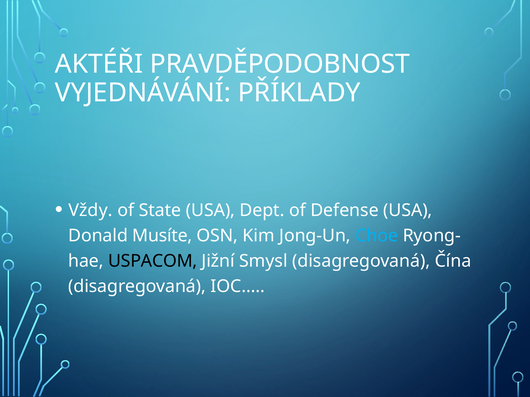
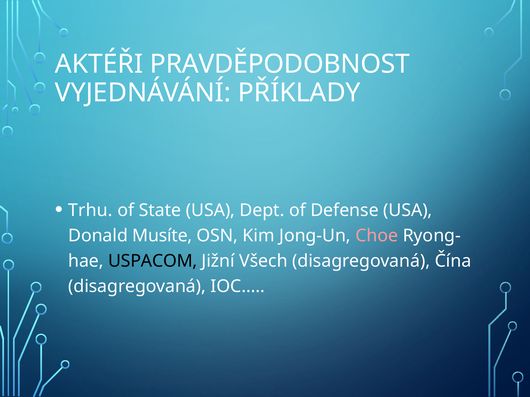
Vždy: Vždy -> Trhu
Choe colour: light blue -> pink
Smysl: Smysl -> Všech
